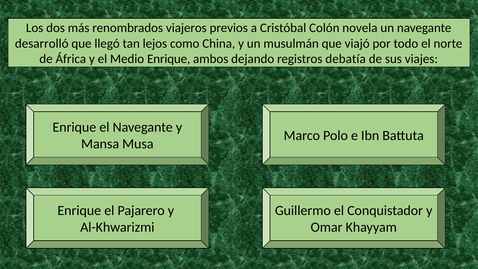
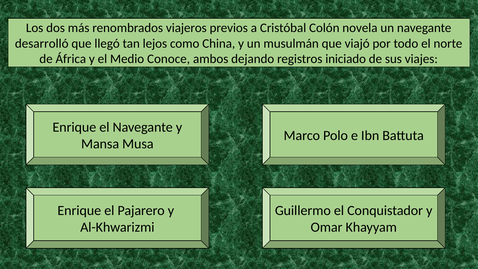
Medio Enrique: Enrique -> Conoce
debatía: debatía -> iniciado
